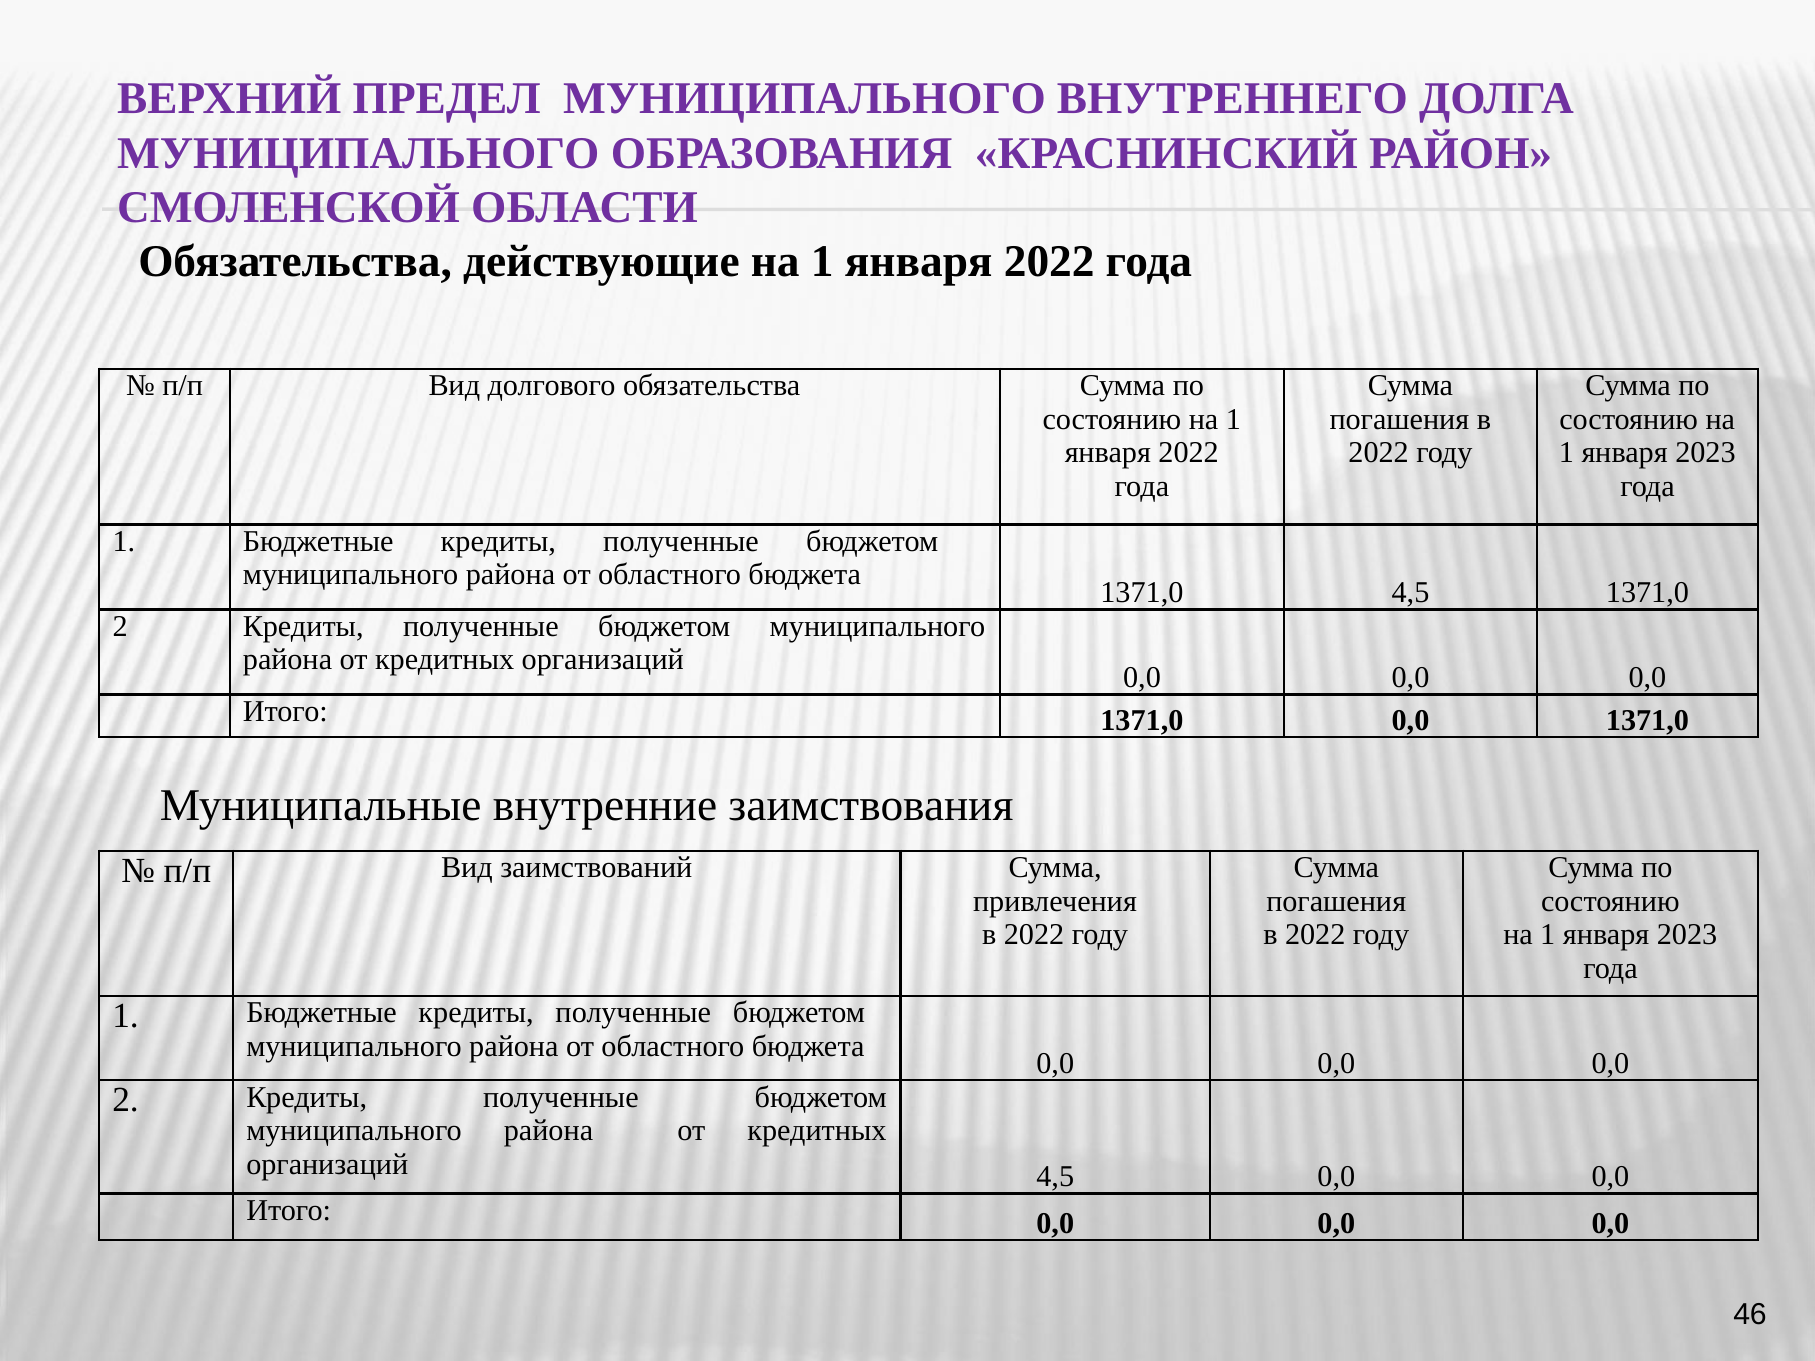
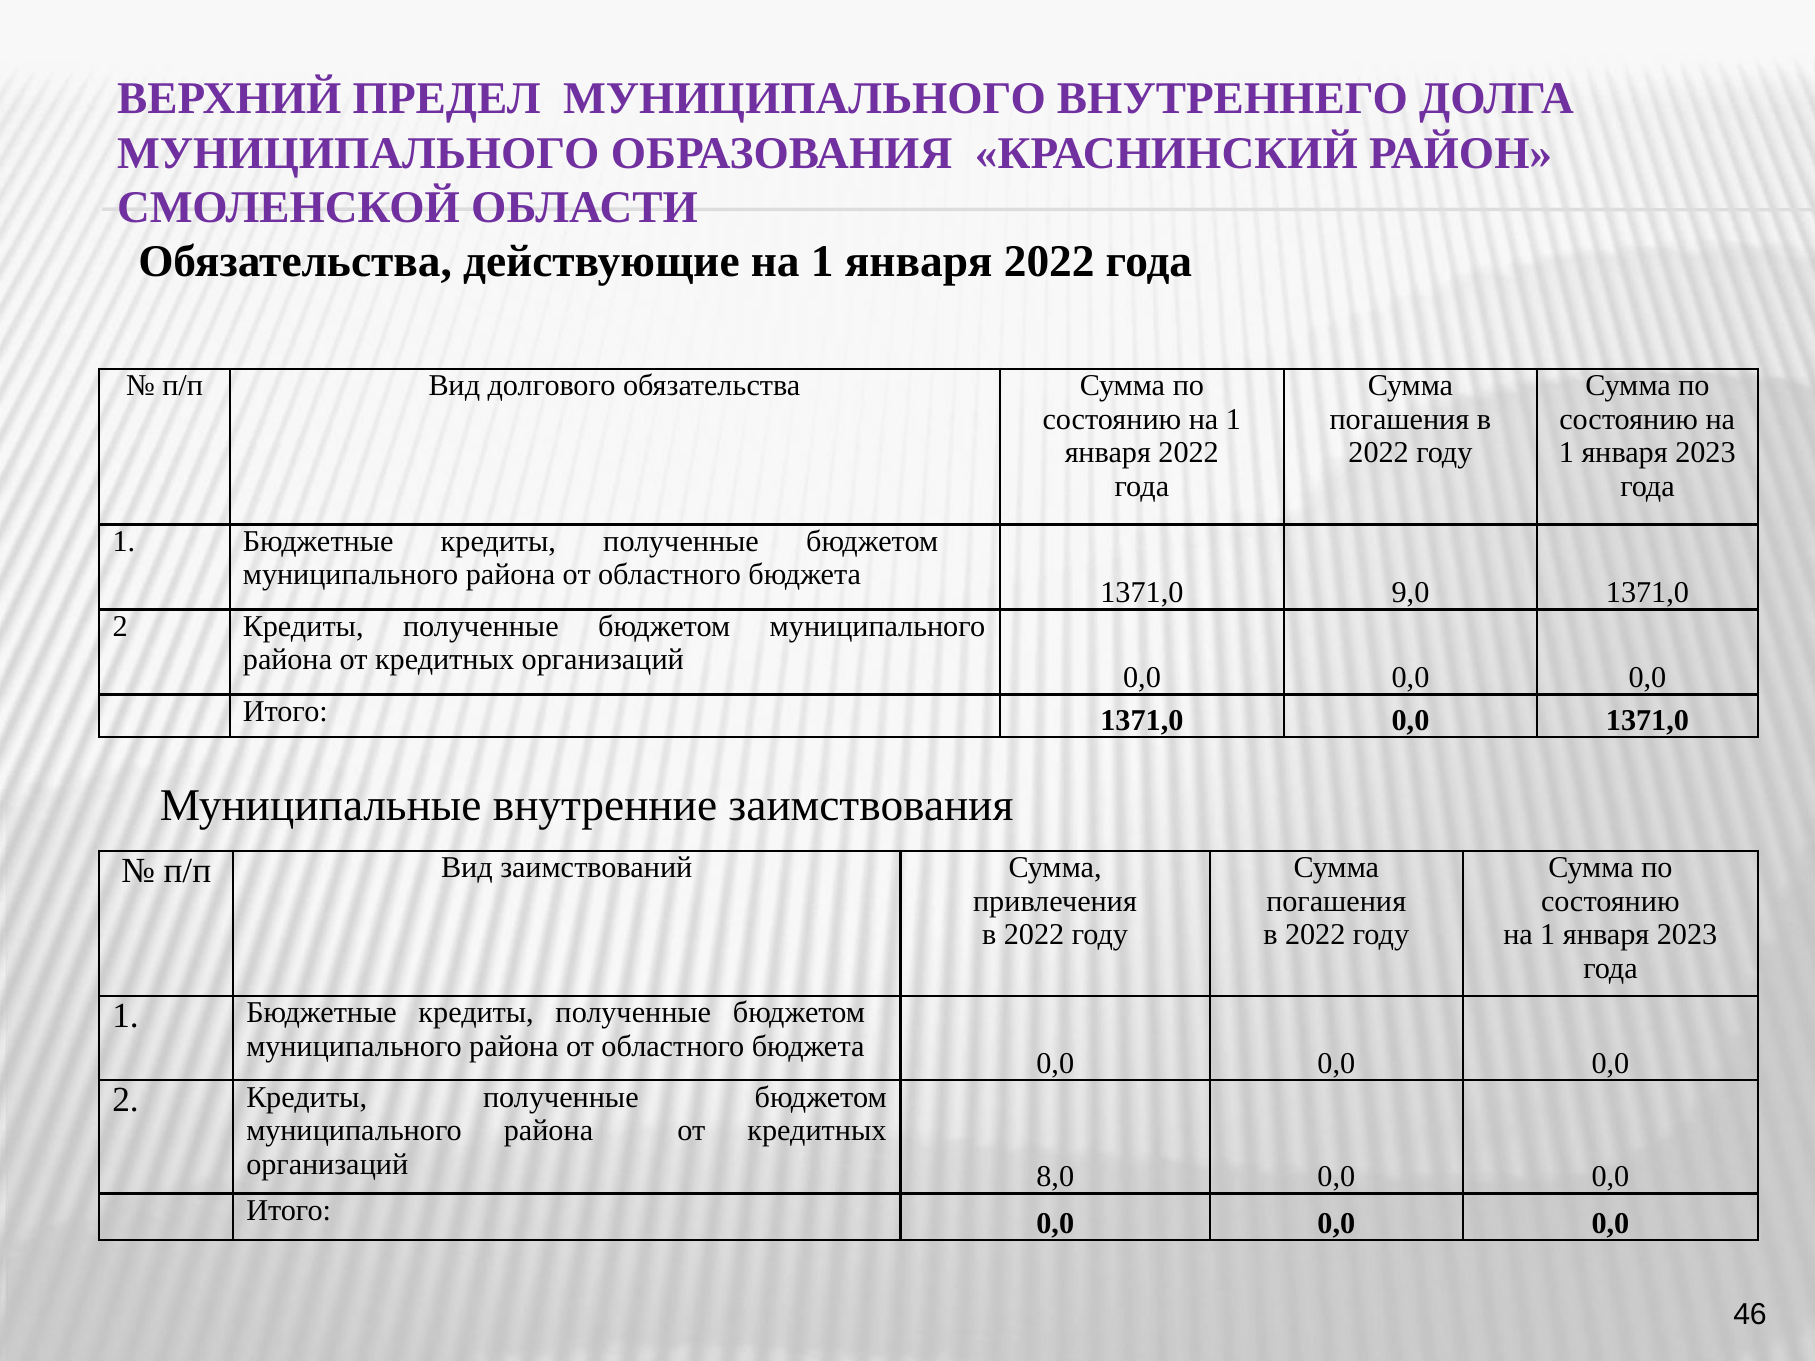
1371,0 4,5: 4,5 -> 9,0
организаций 4,5: 4,5 -> 8,0
